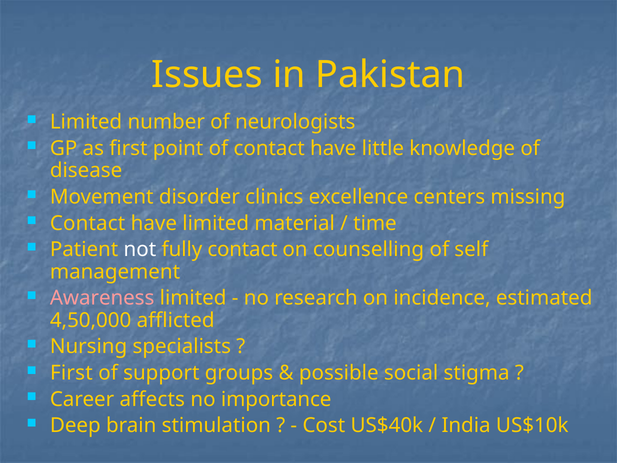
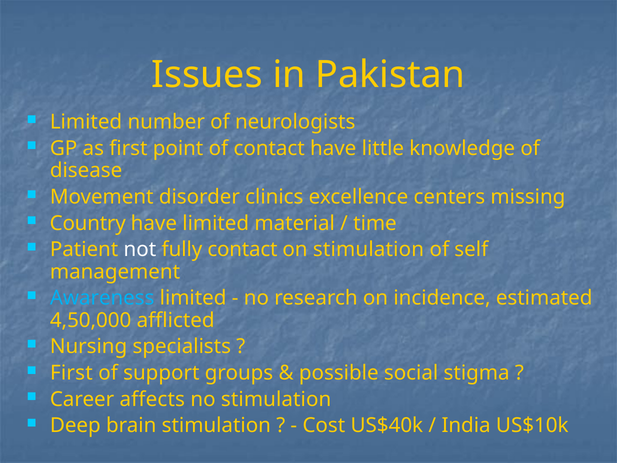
Contact at (88, 223): Contact -> Country
on counselling: counselling -> stimulation
Awareness colour: pink -> light blue
no importance: importance -> stimulation
